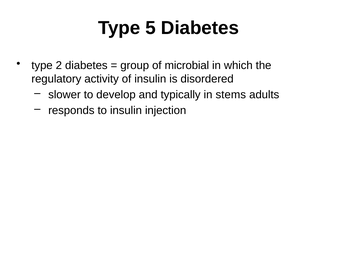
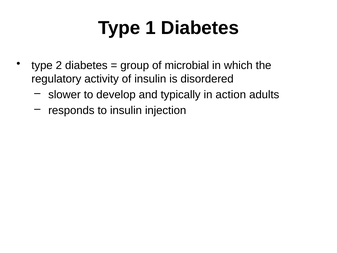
5: 5 -> 1
stems: stems -> action
